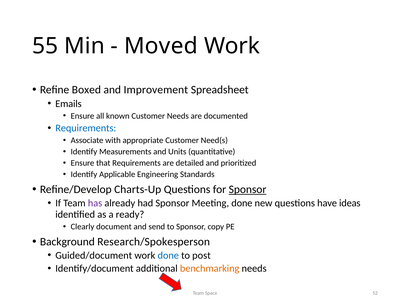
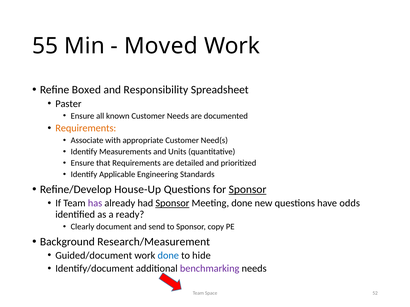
Improvement: Improvement -> Responsibility
Emails: Emails -> Paster
Requirements at (86, 128) colour: blue -> orange
Charts-Up: Charts-Up -> House-Up
Sponsor at (172, 204) underline: none -> present
ideas: ideas -> odds
Research/Spokesperson: Research/Spokesperson -> Research/Measurement
post: post -> hide
benchmarking colour: orange -> purple
